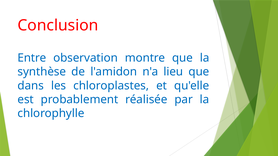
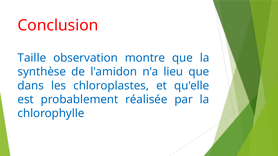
Entre: Entre -> Taille
